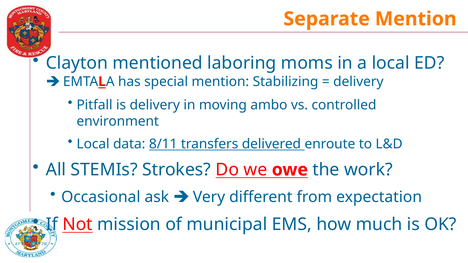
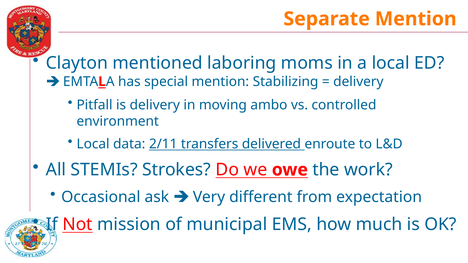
8/11: 8/11 -> 2/11
